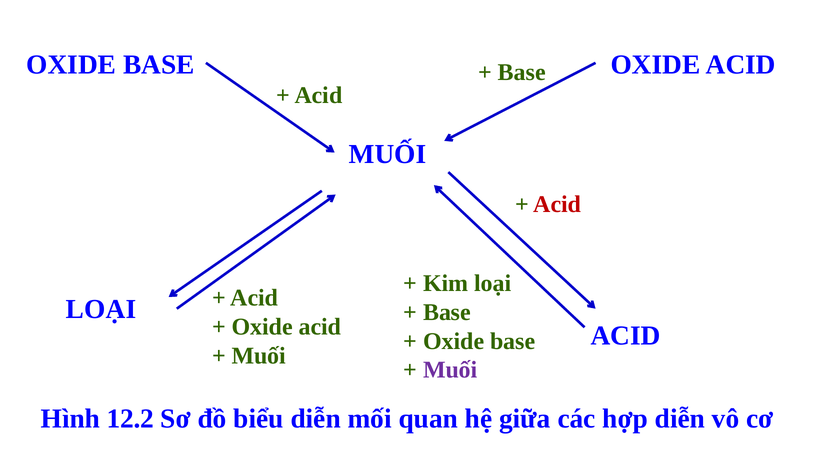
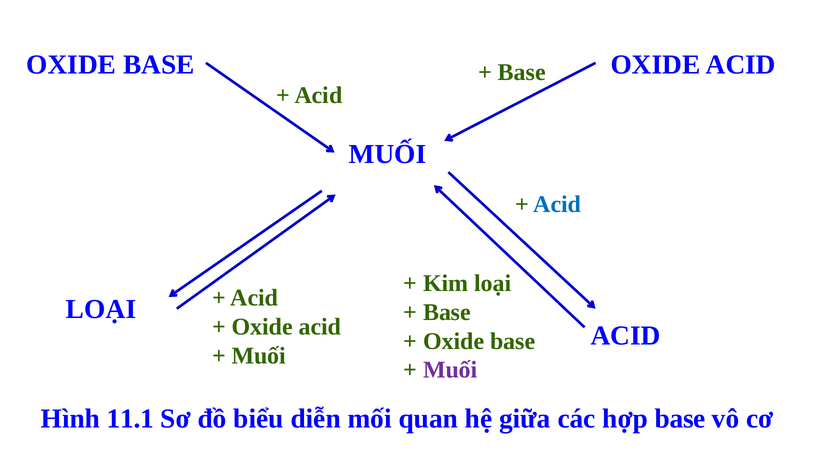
Acid at (557, 204) colour: red -> blue
12.2: 12.2 -> 11.1
hợp diễn: diễn -> base
